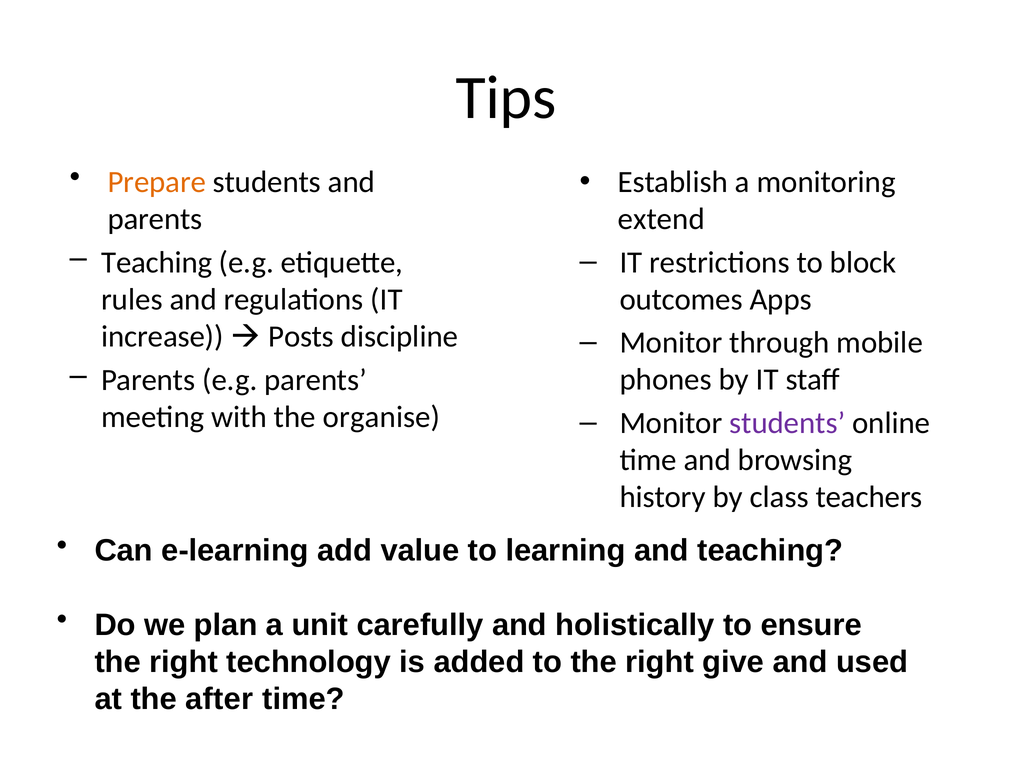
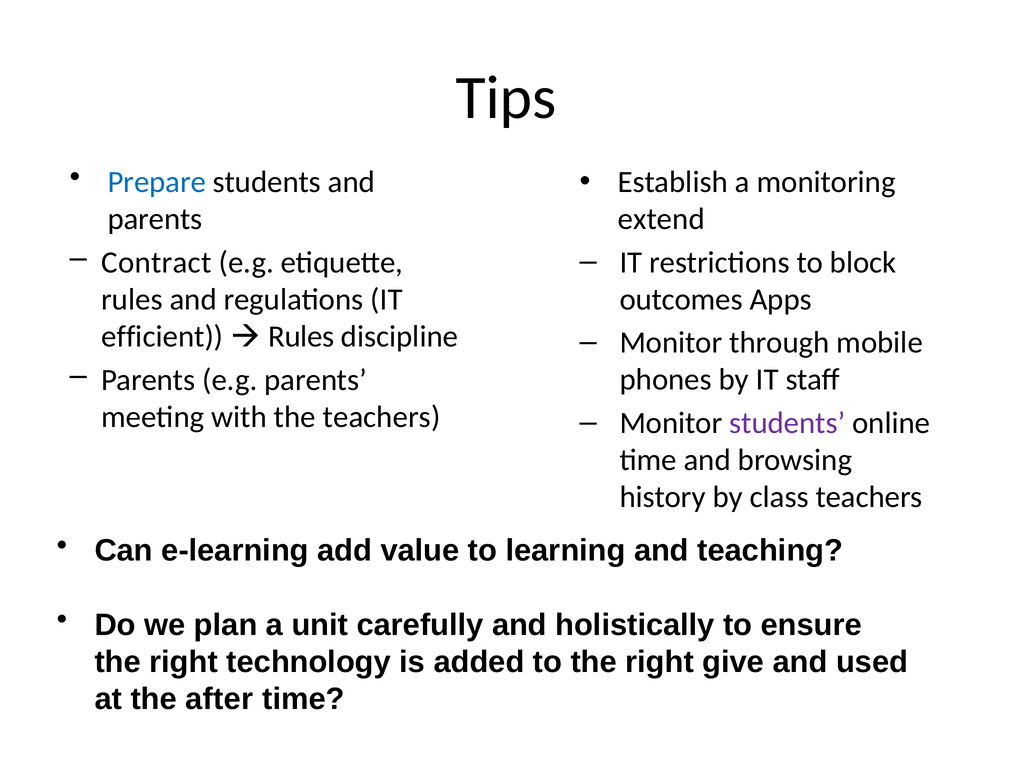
Prepare colour: orange -> blue
Teaching at (157, 262): Teaching -> Contract
increase: increase -> efficient
Posts at (301, 337): Posts -> Rules
the organise: organise -> teachers
